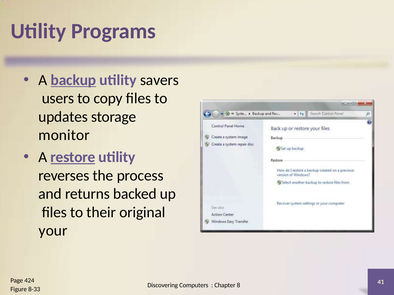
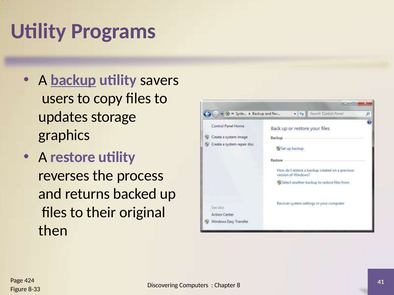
monitor: monitor -> graphics
restore underline: present -> none
your: your -> then
